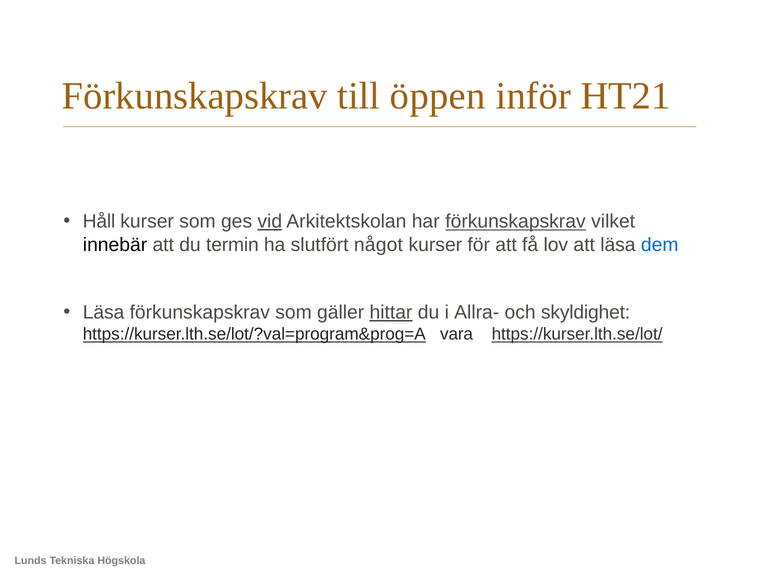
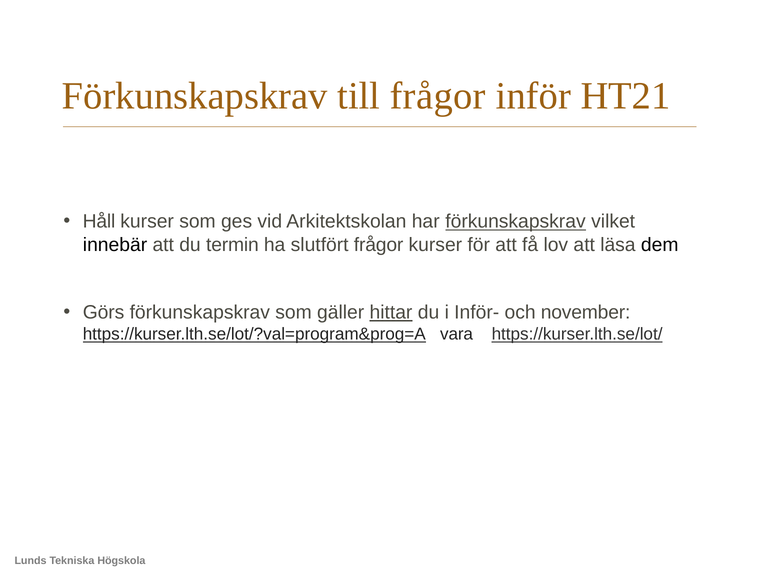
till öppen: öppen -> frågor
vid underline: present -> none
slutfört något: något -> frågor
dem colour: blue -> black
Läsa at (104, 312): Läsa -> Görs
Allra-: Allra- -> Inför-
skyldighet: skyldighet -> november
